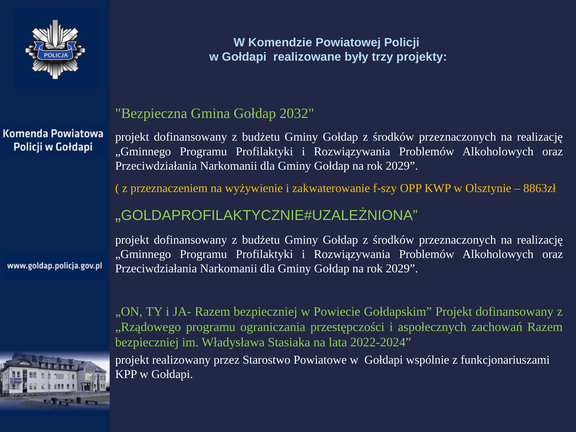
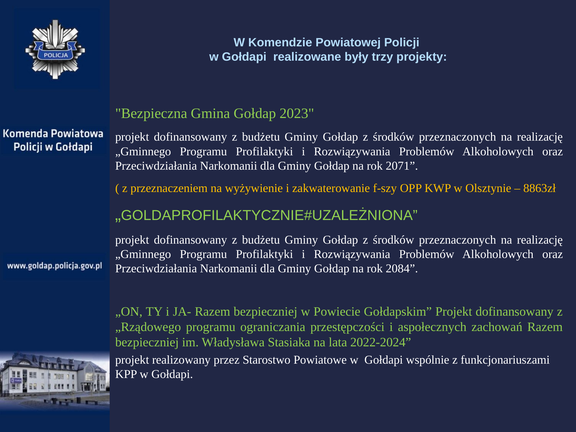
2032: 2032 -> 2023
2029 at (402, 166): 2029 -> 2071
2029 at (402, 269): 2029 -> 2084
